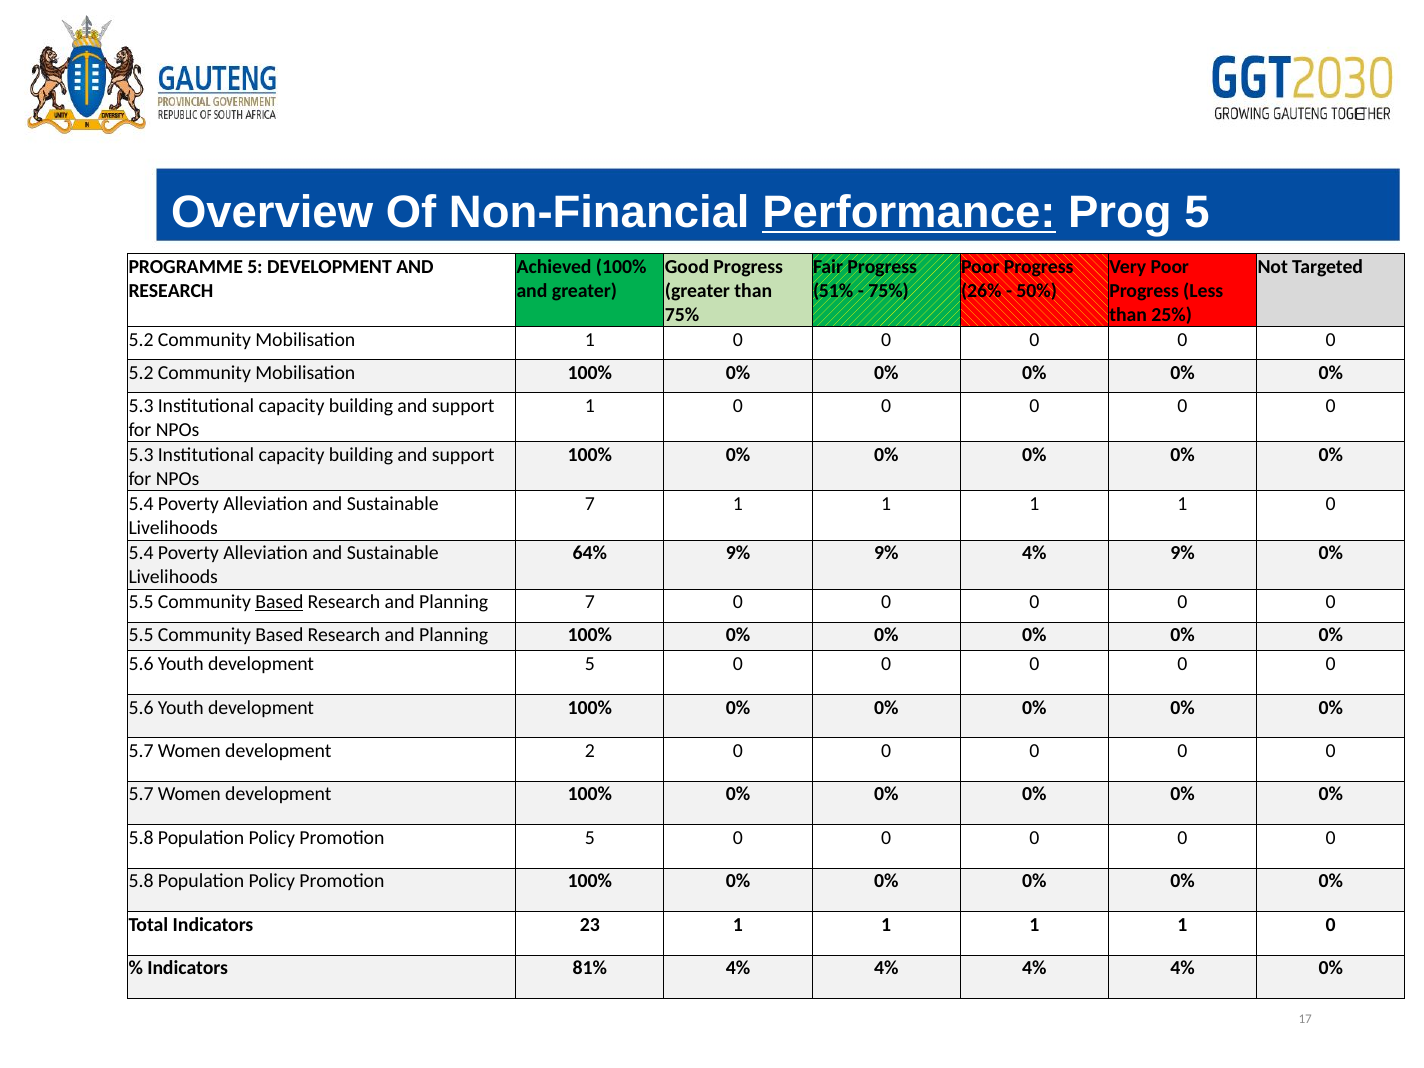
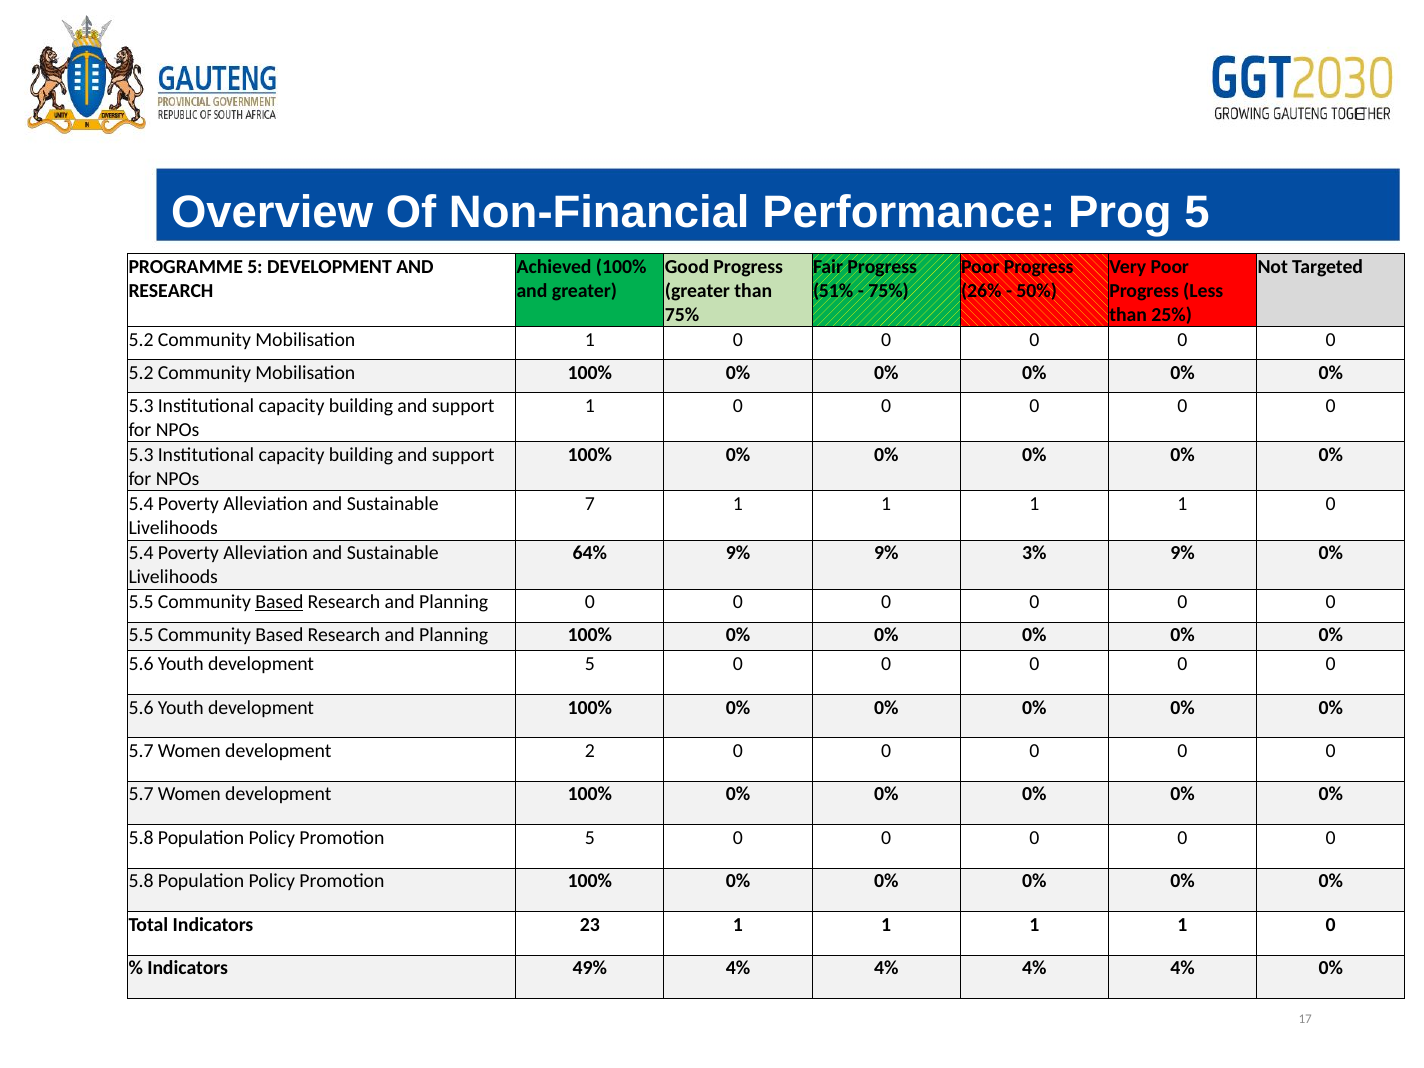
Performance underline: present -> none
9% 4%: 4% -> 3%
Planning 7: 7 -> 0
81%: 81% -> 49%
